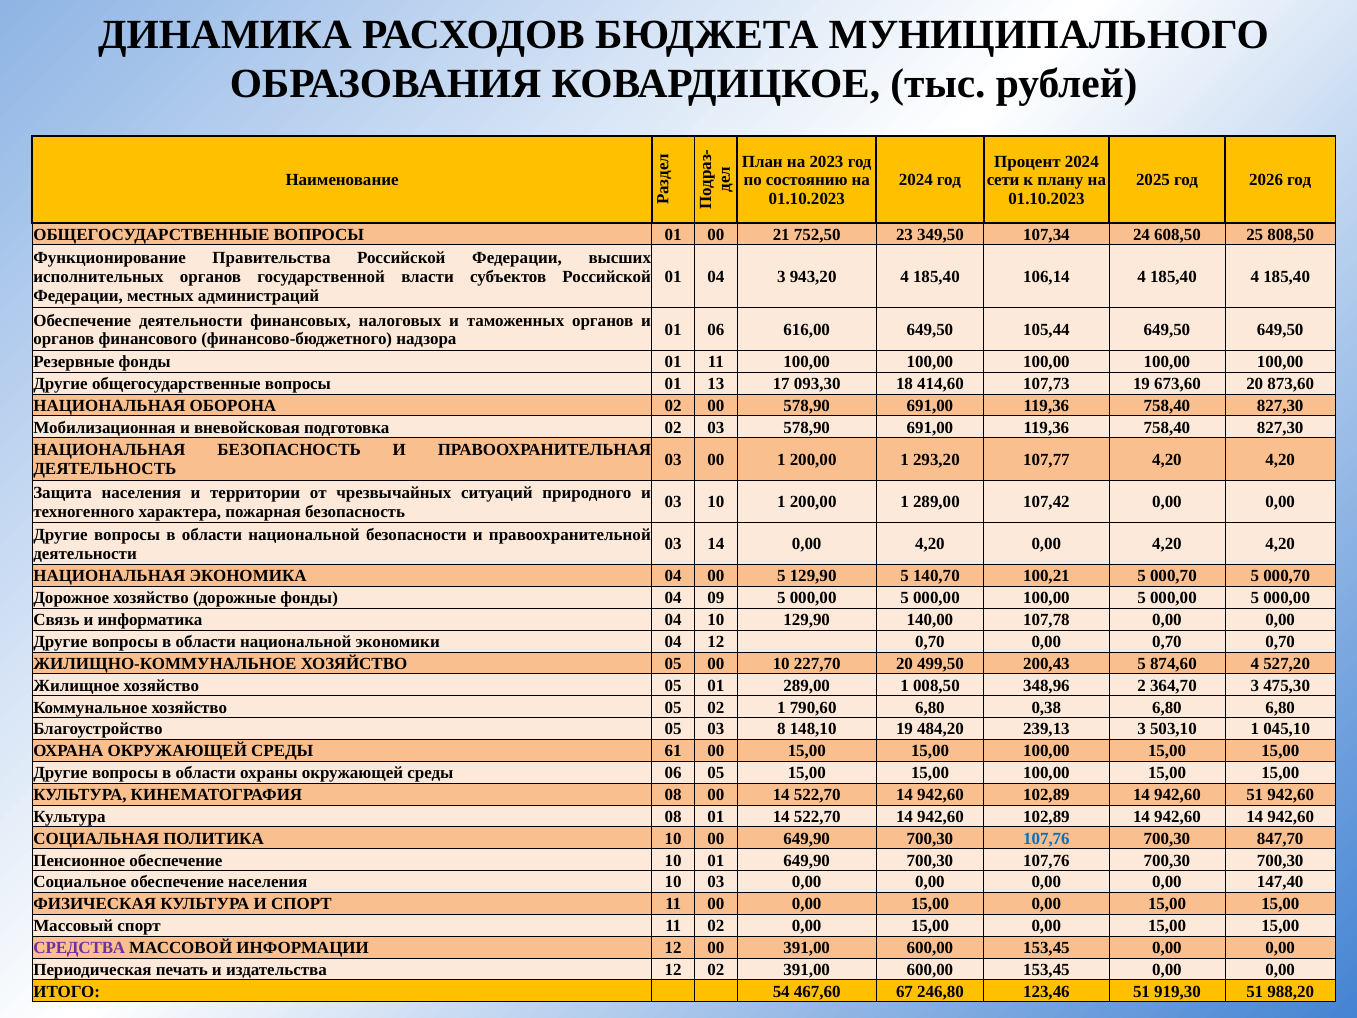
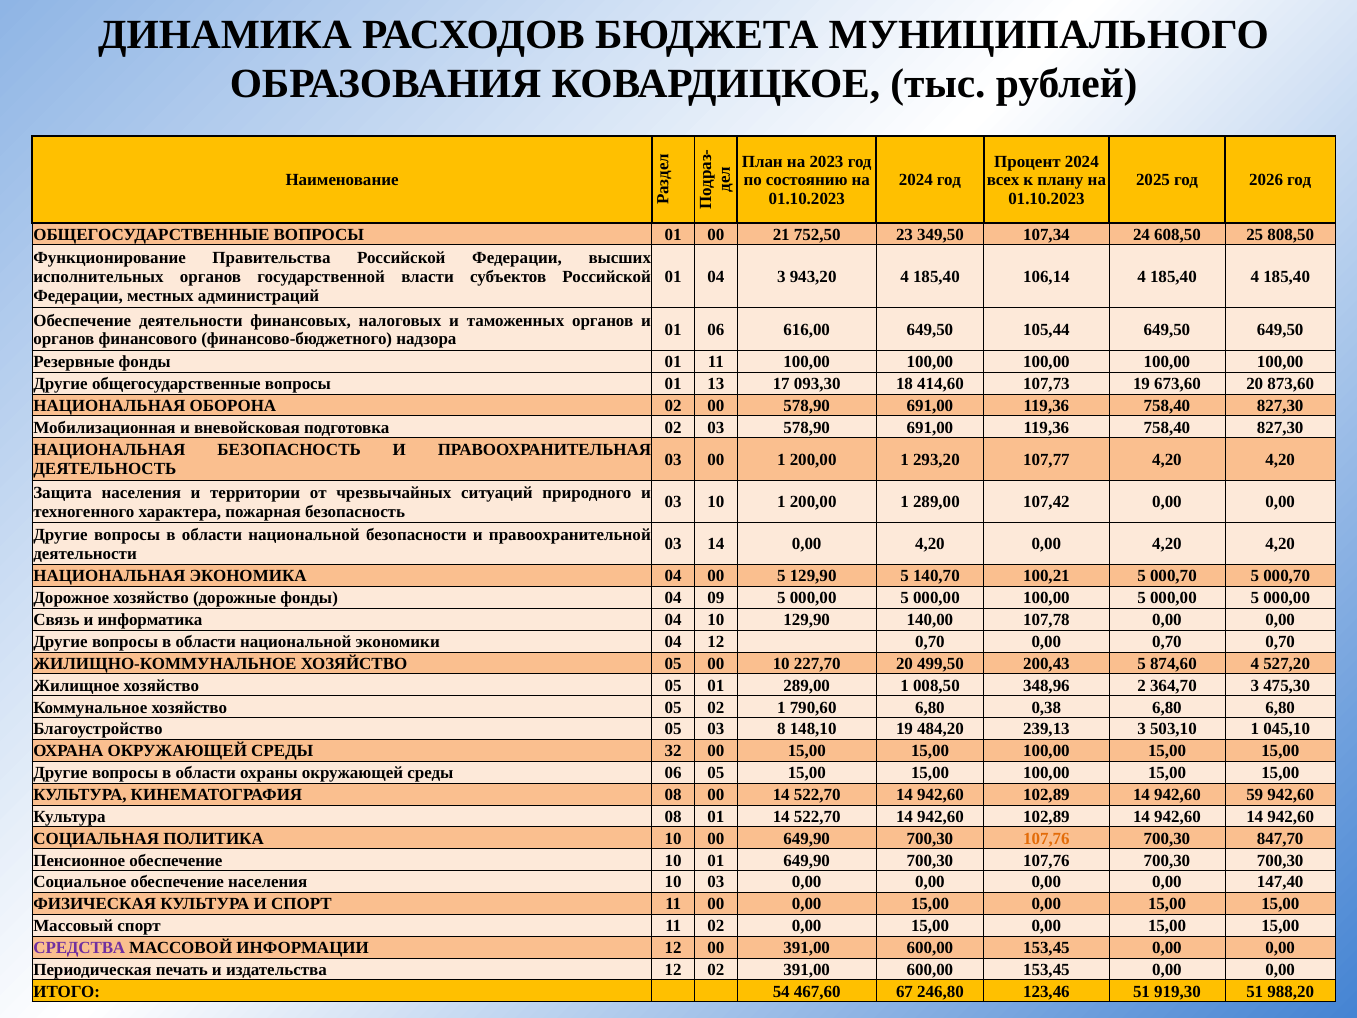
сети: сети -> всех
61: 61 -> 32
942,60 51: 51 -> 59
107,76 at (1046, 838) colour: blue -> orange
